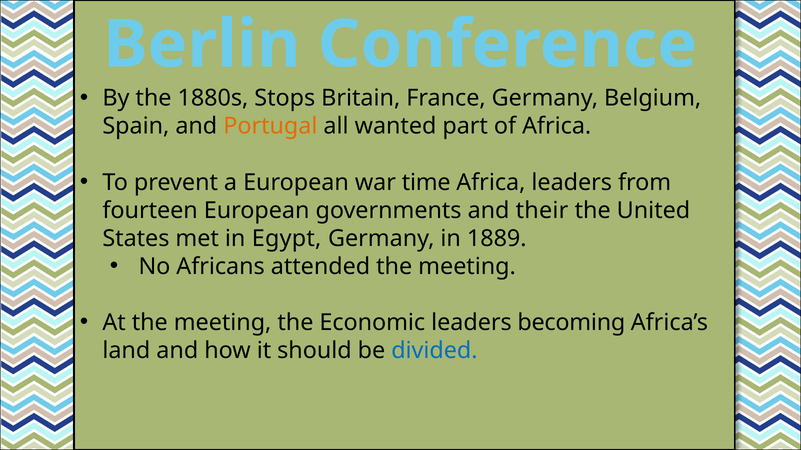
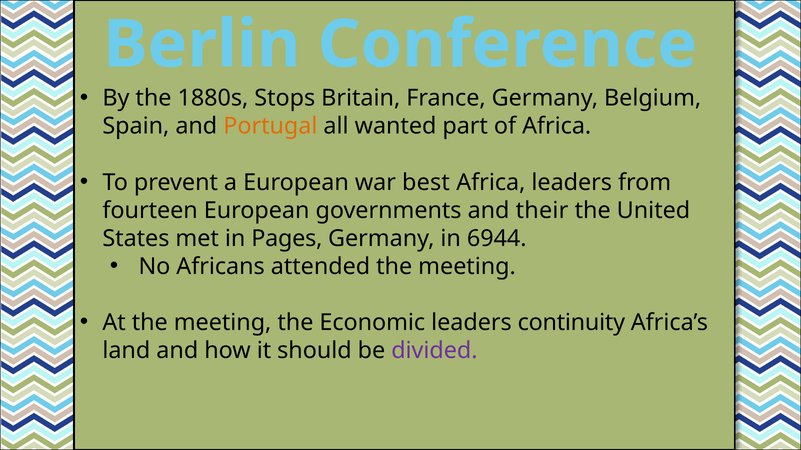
time: time -> best
Egypt: Egypt -> Pages
1889: 1889 -> 6944
becoming: becoming -> continuity
divided colour: blue -> purple
